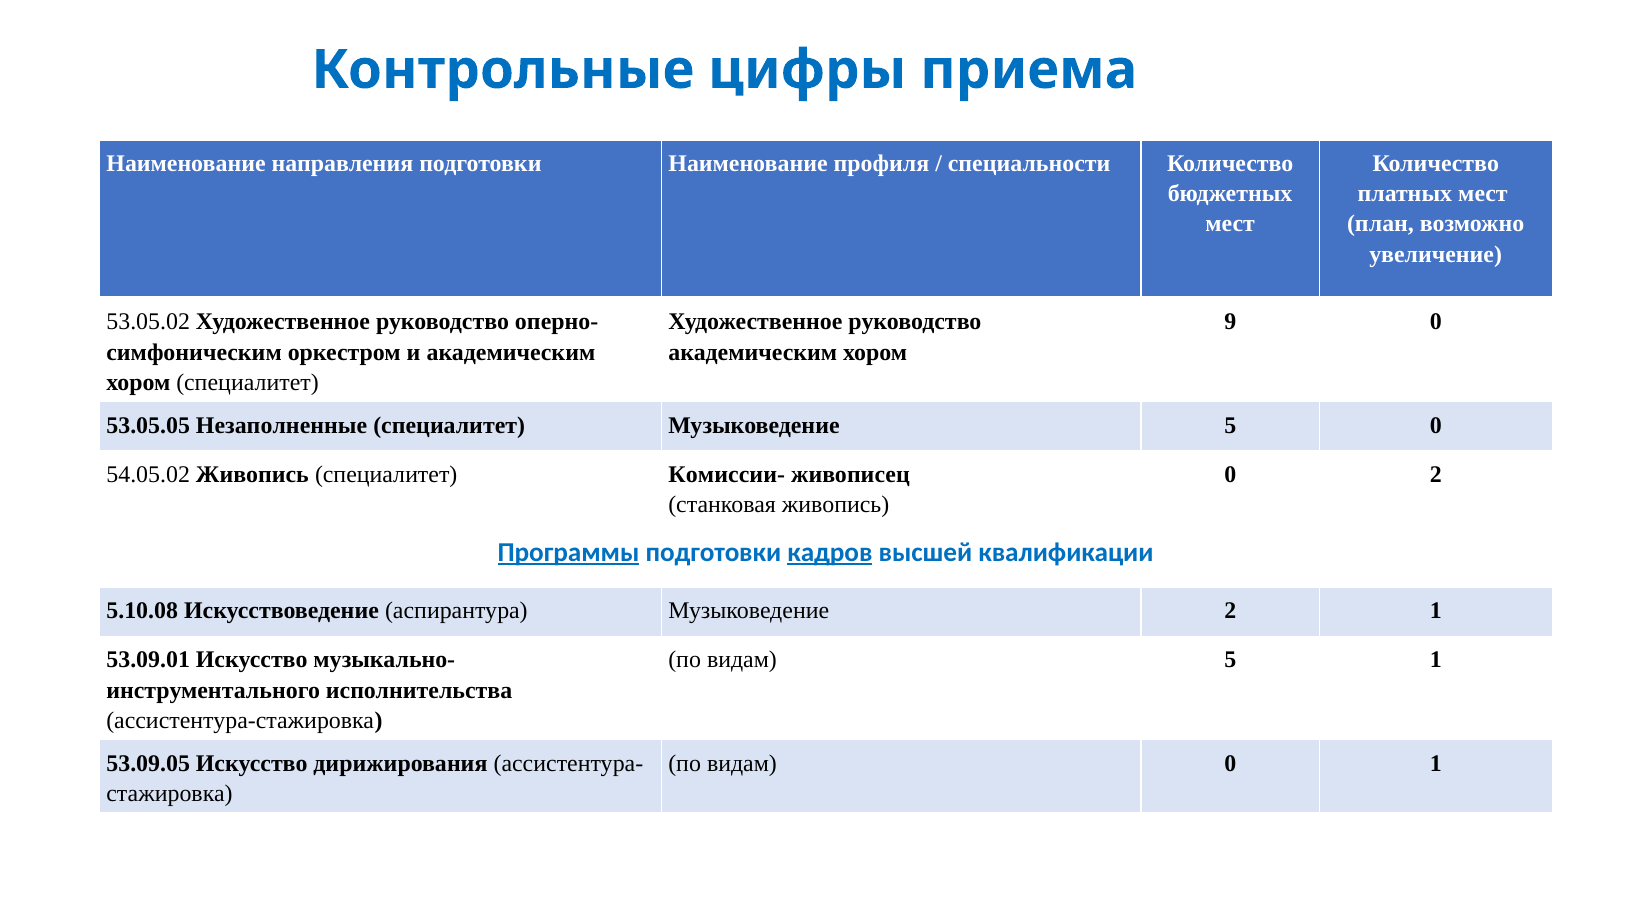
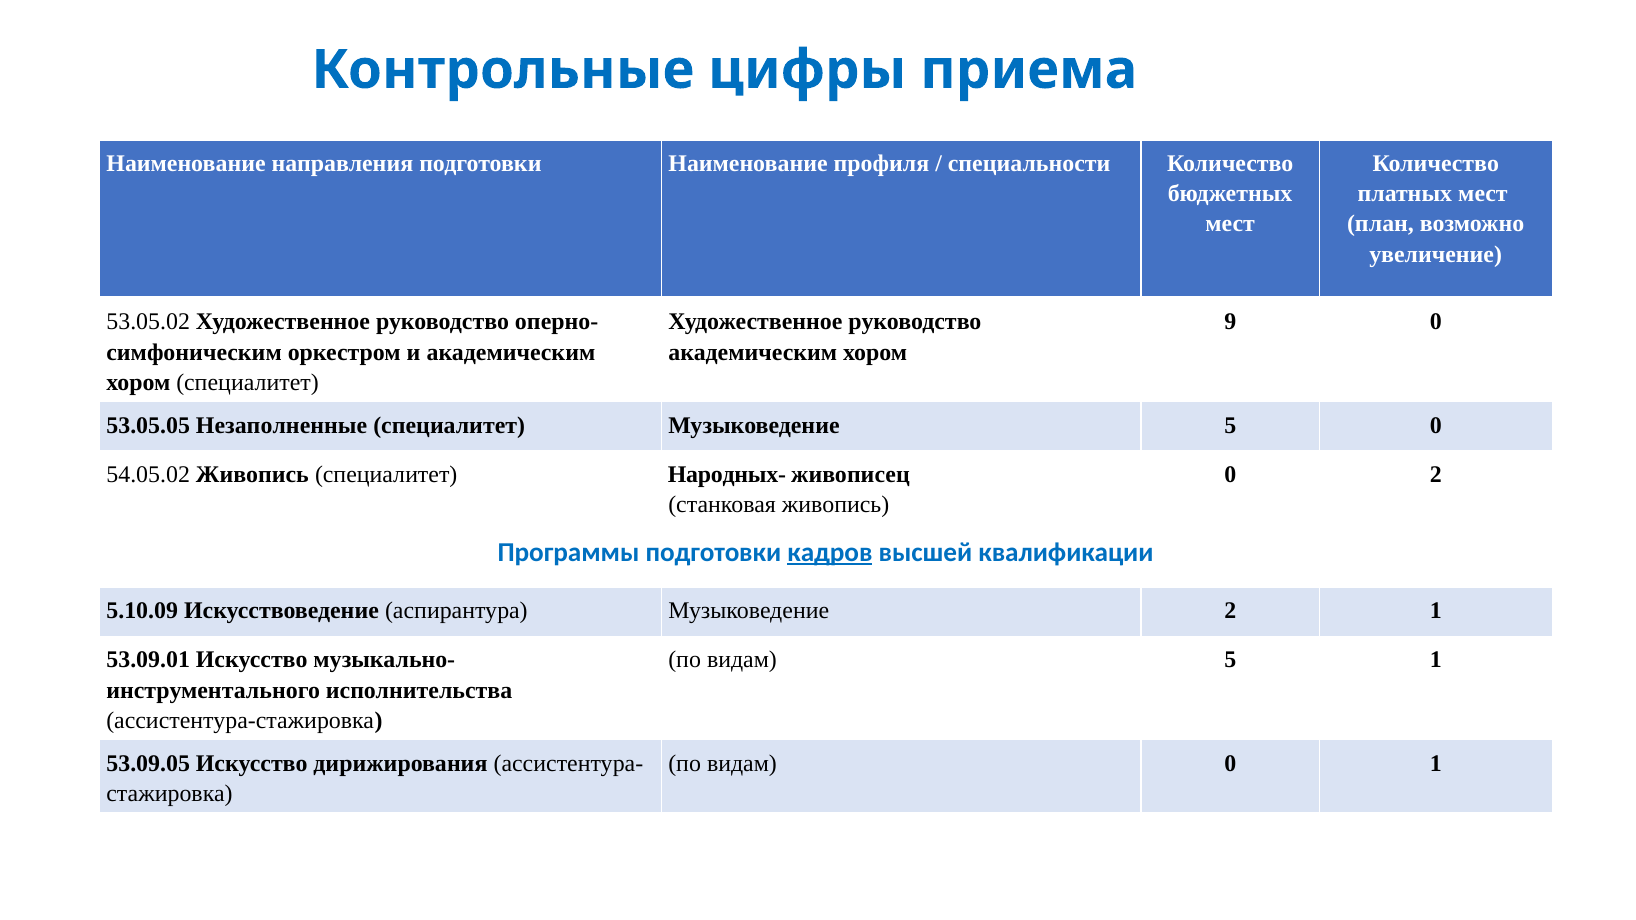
Комиссии-: Комиссии- -> Народных-
Программы underline: present -> none
5.10.08: 5.10.08 -> 5.10.09
